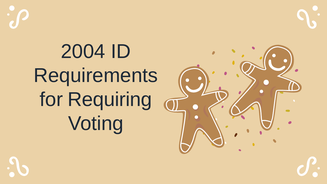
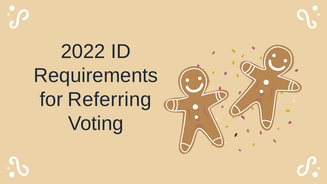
2004: 2004 -> 2022
Requiring: Requiring -> Referring
